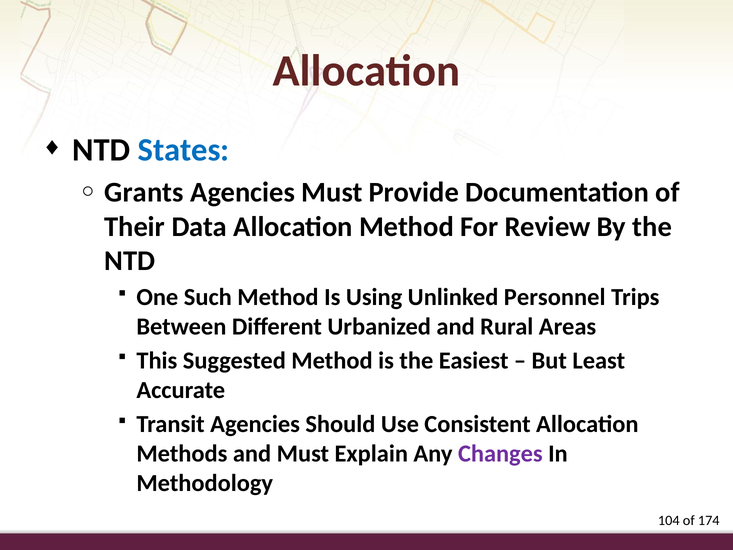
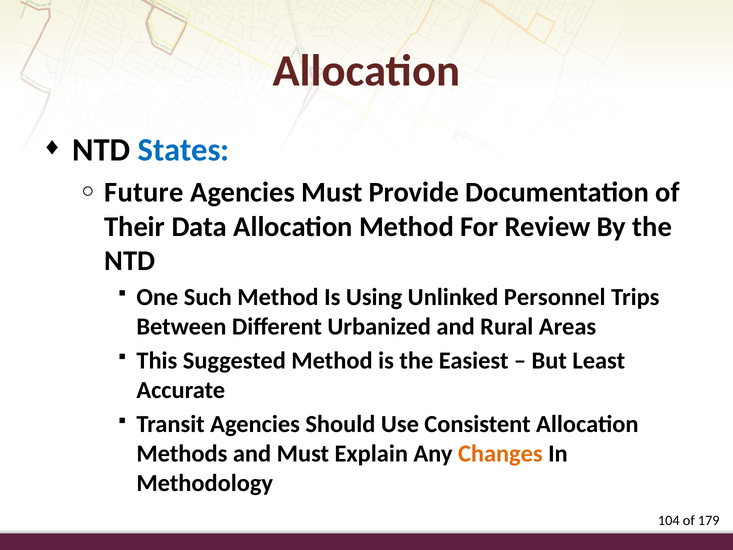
Grants: Grants -> Future
Changes colour: purple -> orange
174: 174 -> 179
